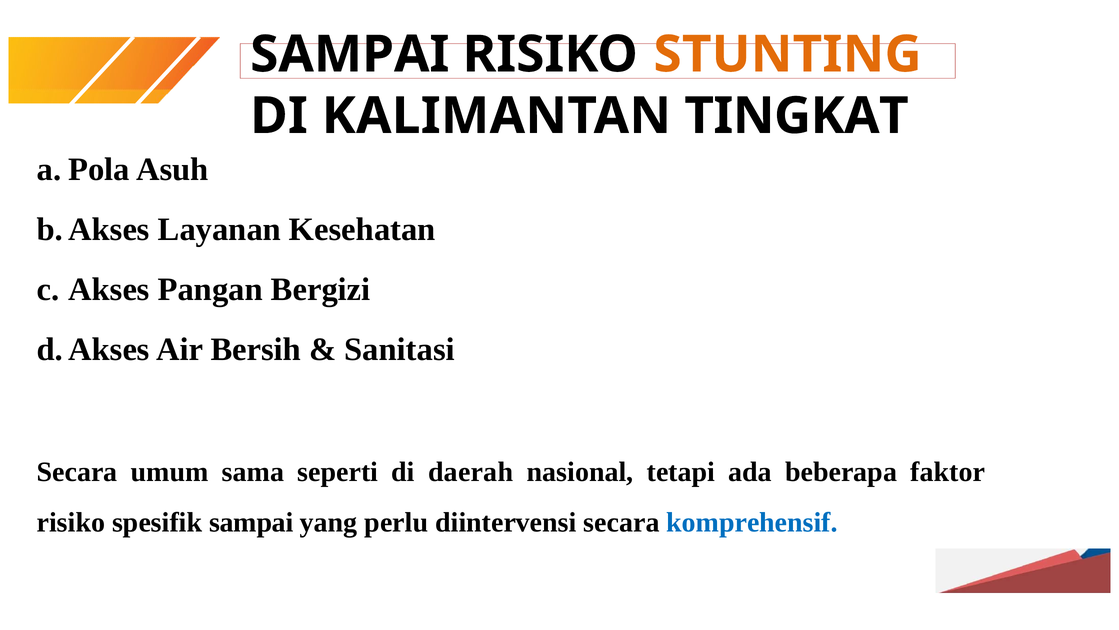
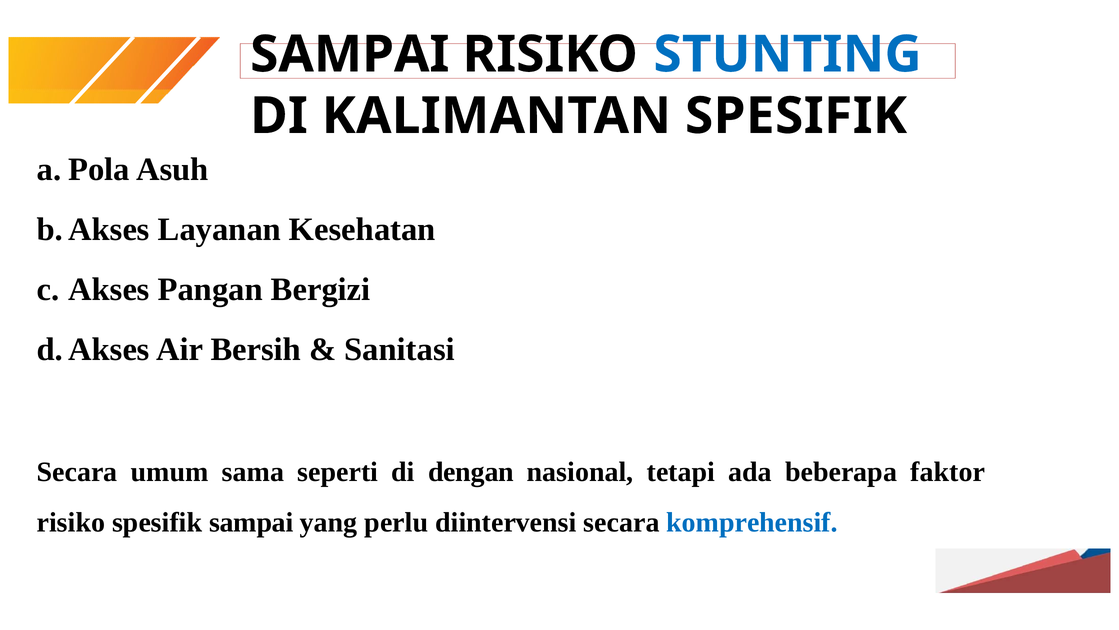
STUNTING colour: orange -> blue
KALIMANTAN TINGKAT: TINGKAT -> SPESIFIK
daerah: daerah -> dengan
